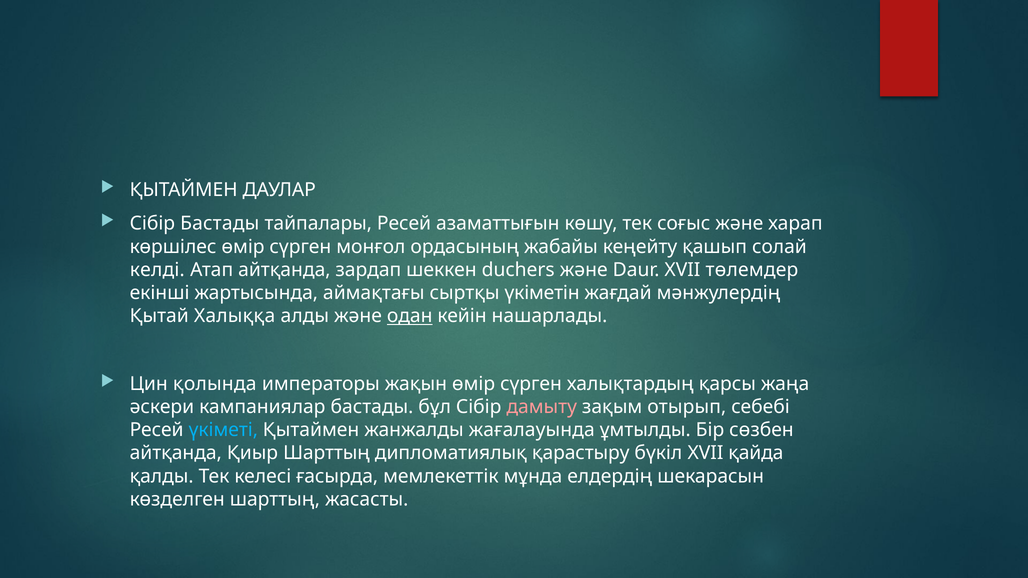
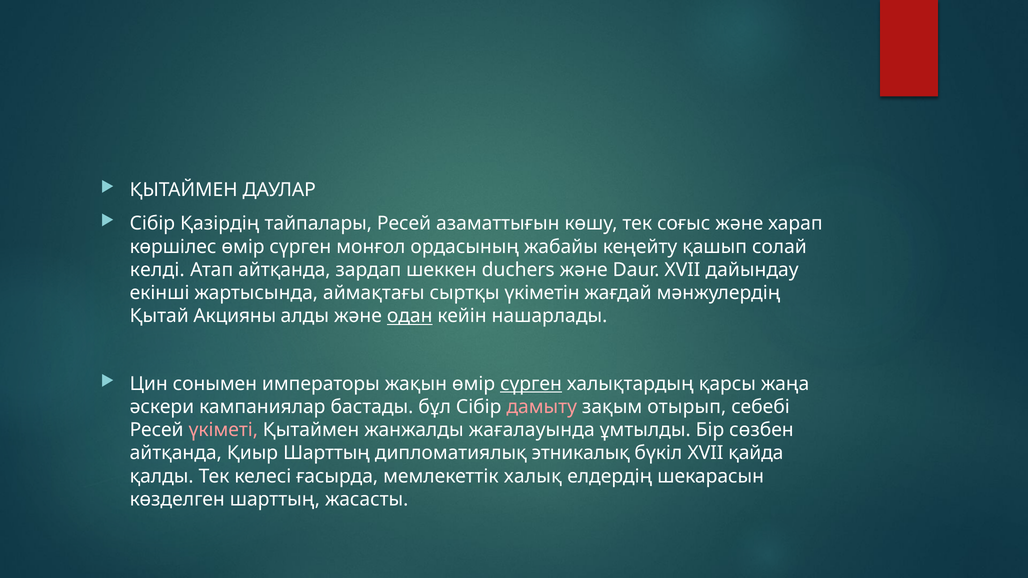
Сібір Бастады: Бастады -> Қазірдің
төлемдер: төлемдер -> дайындау
Халыққа: Халыққа -> Акцияны
қолында: қолында -> сонымен
сүрген at (531, 384) underline: none -> present
үкіметі colour: light blue -> pink
қарастыру: қарастыру -> этникалық
мұнда: мұнда -> халық
